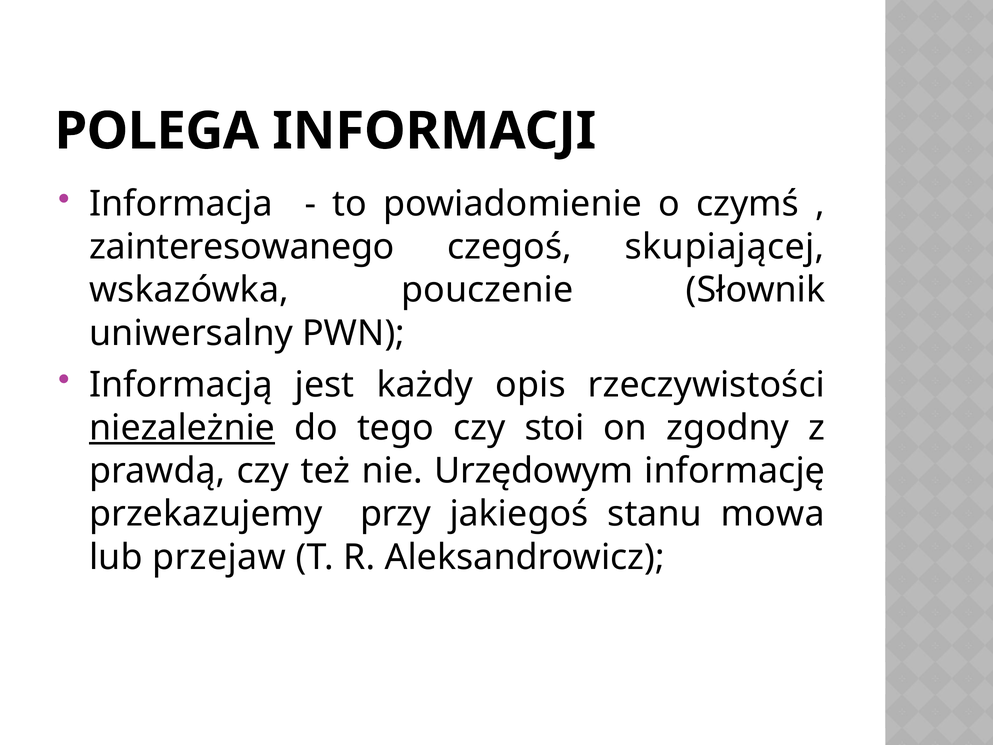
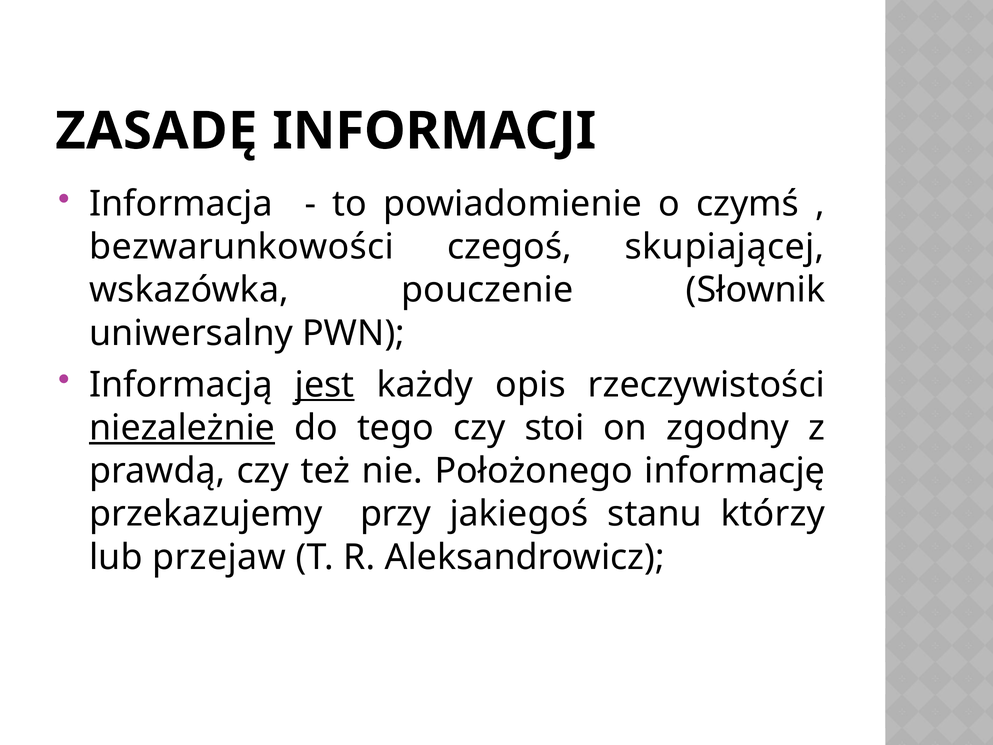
POLEGA: POLEGA -> ZASADĘ
zainteresowanego: zainteresowanego -> bezwarunkowości
jest underline: none -> present
Urzędowym: Urzędowym -> Położonego
mowa: mowa -> którzy
